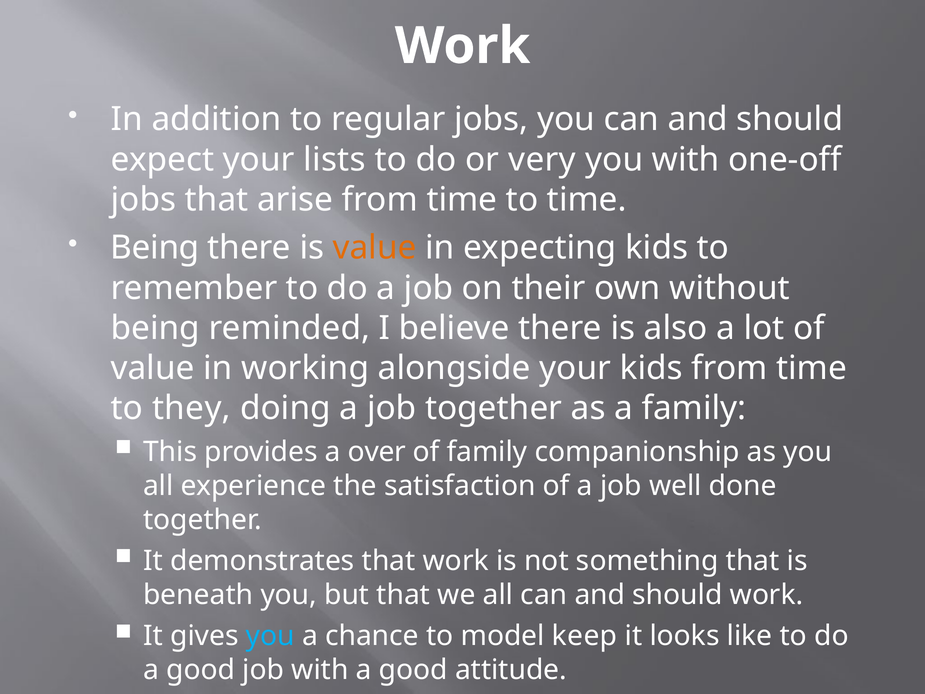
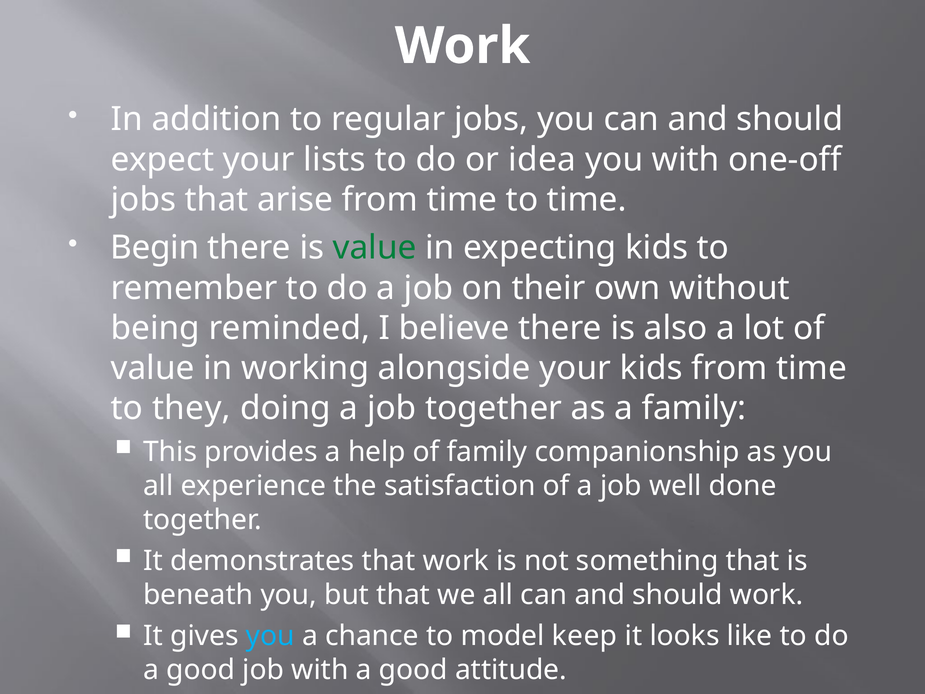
very: very -> idea
Being at (155, 248): Being -> Begin
value at (375, 248) colour: orange -> green
over: over -> help
